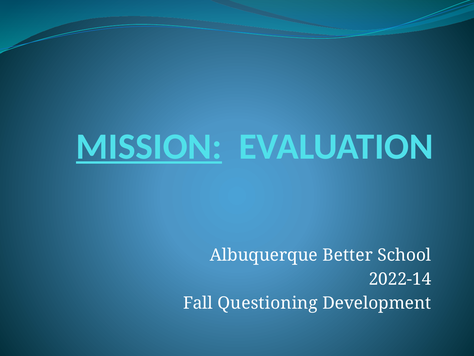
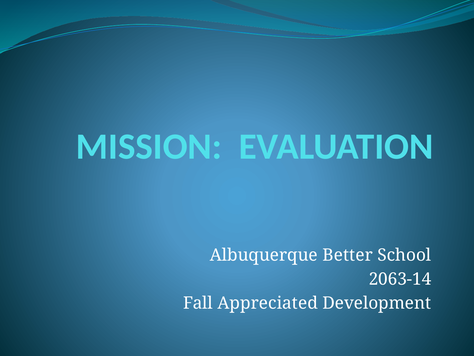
MISSION underline: present -> none
2022-14: 2022-14 -> 2063-14
Questioning: Questioning -> Appreciated
